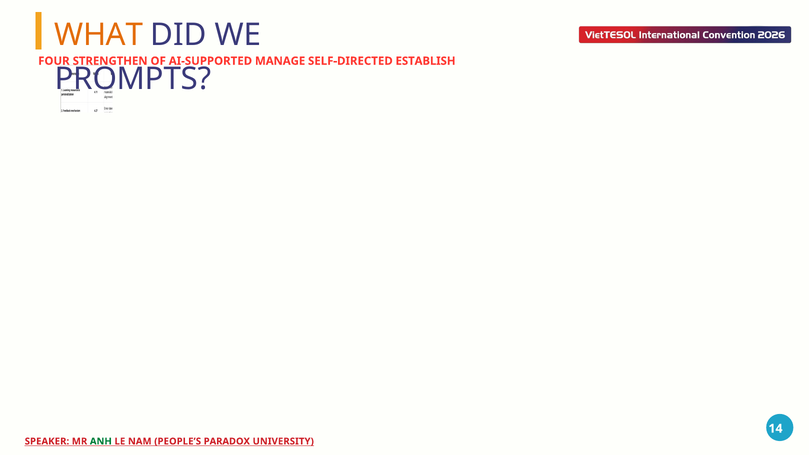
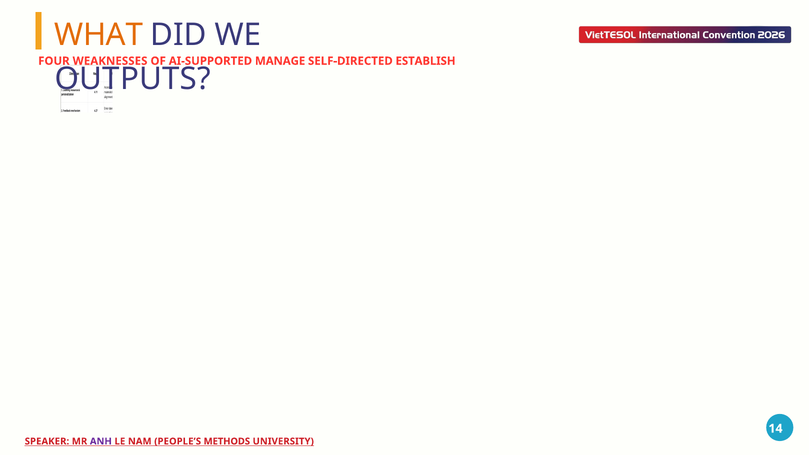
STRENGTHEN: STRENGTHEN -> WEAKNESSES
PROMPTS: PROMPTS -> OUTPUTS
ANH colour: green -> purple
PARADOX: PARADOX -> METHODS
